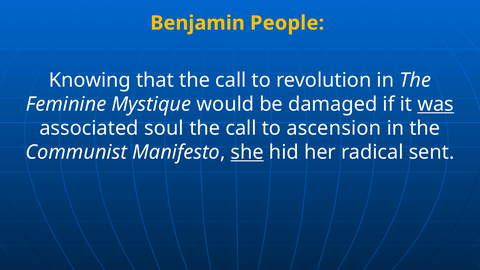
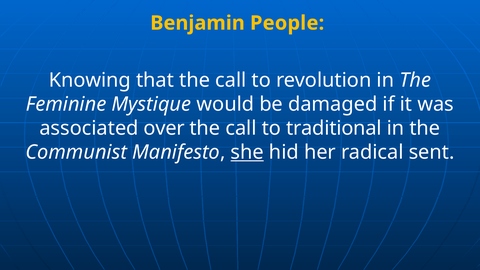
was underline: present -> none
soul: soul -> over
ascension: ascension -> traditional
